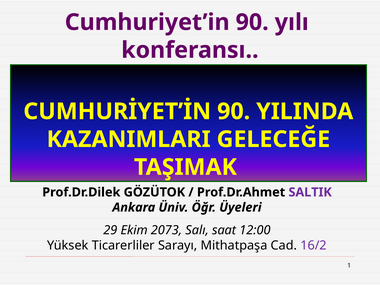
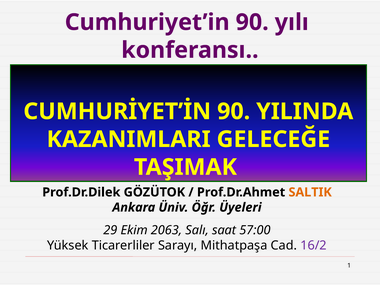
SALTIK colour: purple -> orange
2073: 2073 -> 2063
12:00: 12:00 -> 57:00
